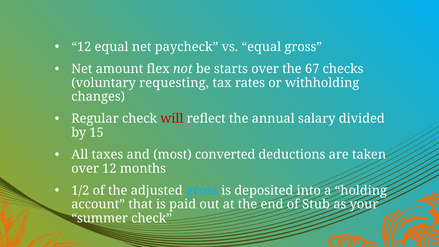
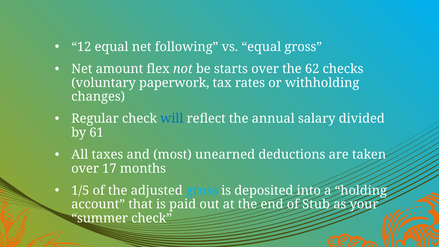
paycheck: paycheck -> following
67: 67 -> 62
requesting: requesting -> paperwork
will colour: red -> blue
15: 15 -> 61
converted: converted -> unearned
over 12: 12 -> 17
1/2: 1/2 -> 1/5
